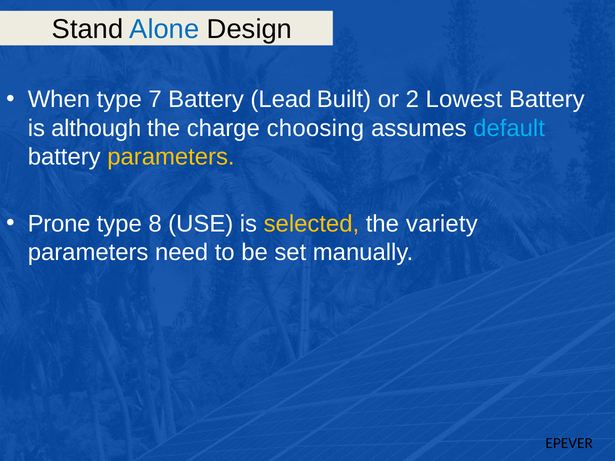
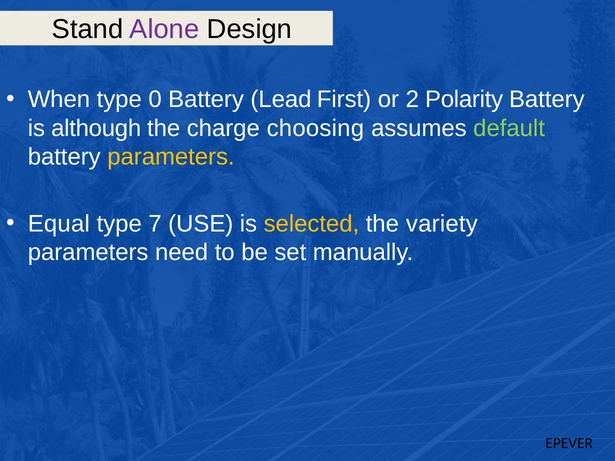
Alone colour: blue -> purple
7: 7 -> 0
Built: Built -> First
Lowest: Lowest -> Polarity
default colour: light blue -> light green
Prone: Prone -> Equal
8: 8 -> 7
